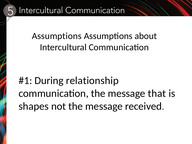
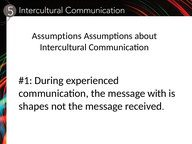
relationship: relationship -> experienced
that: that -> with
